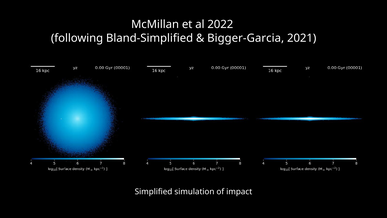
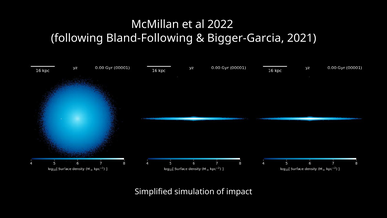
Bland-Simplified: Bland-Simplified -> Bland-Following
